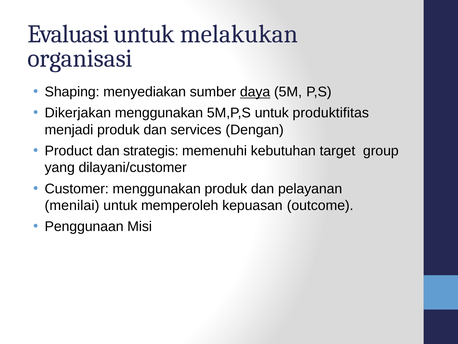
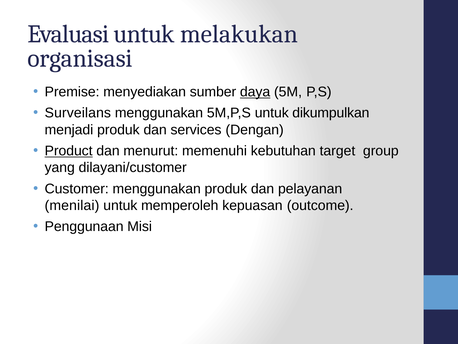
Shaping: Shaping -> Premise
Dikerjakan: Dikerjakan -> Surveilans
produktifitas: produktifitas -> dikumpulkan
Product underline: none -> present
strategis: strategis -> menurut
